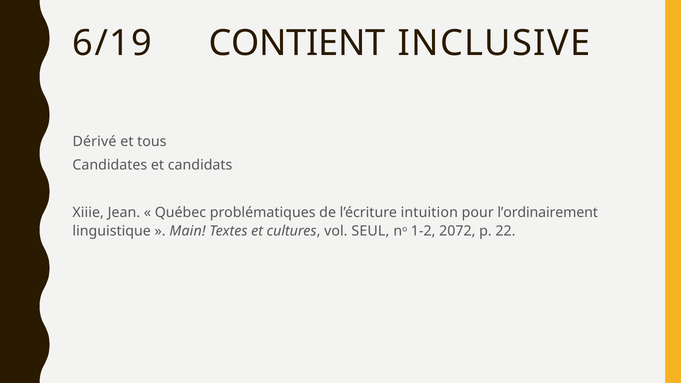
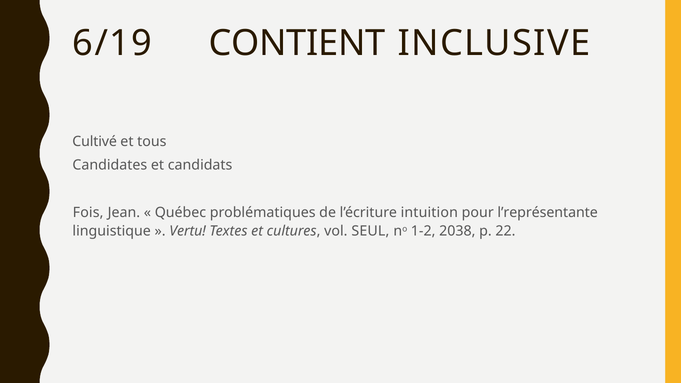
Dérivé: Dérivé -> Cultivé
Xiiie: Xiiie -> Fois
l’ordinairement: l’ordinairement -> l’représentante
Main: Main -> Vertu
2072: 2072 -> 2038
